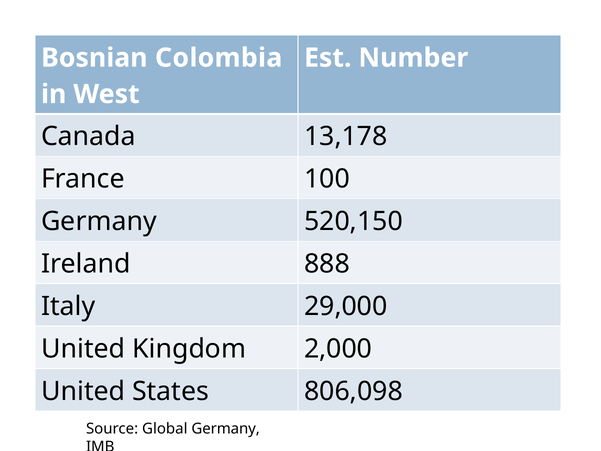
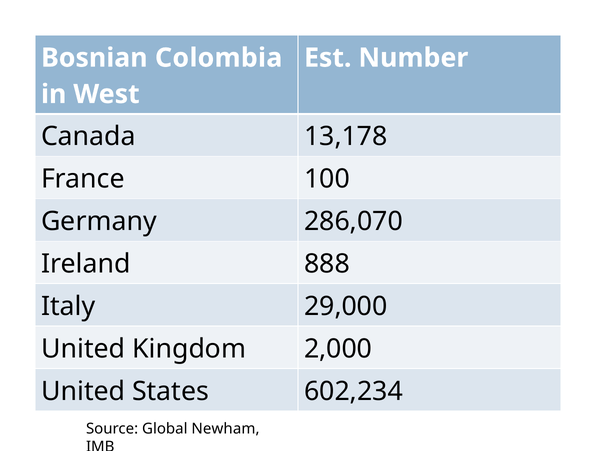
520,150: 520,150 -> 286,070
806,098: 806,098 -> 602,234
Global Germany: Germany -> Newham
